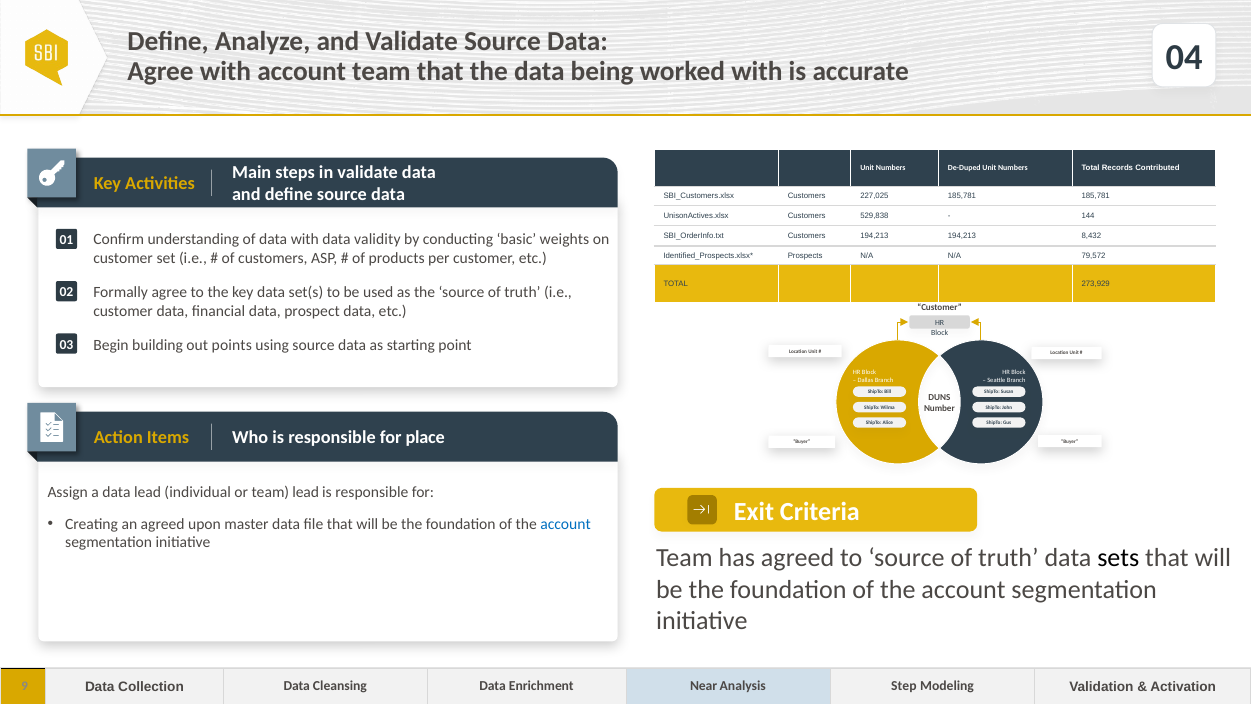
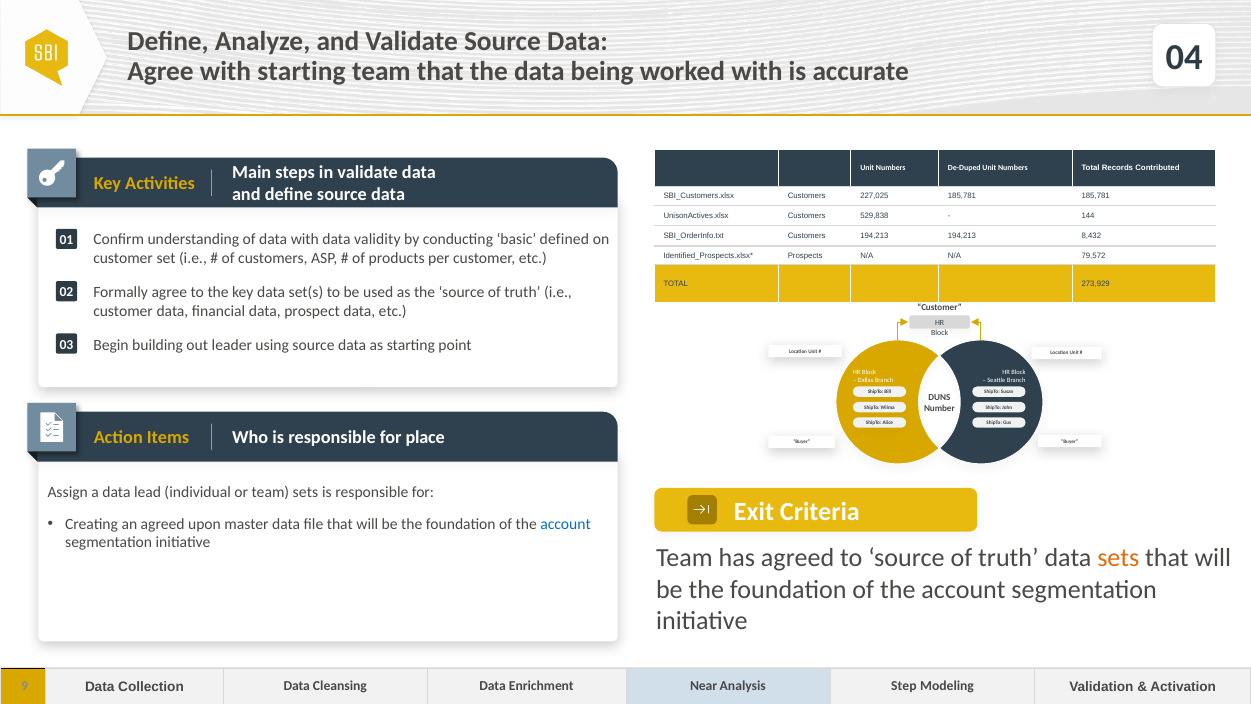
with account: account -> starting
weights: weights -> defined
points: points -> leader
team lead: lead -> sets
sets at (1118, 558) colour: black -> orange
